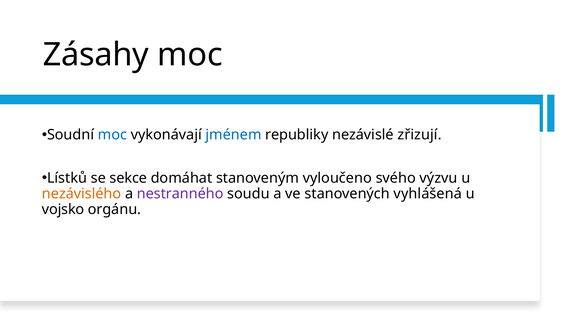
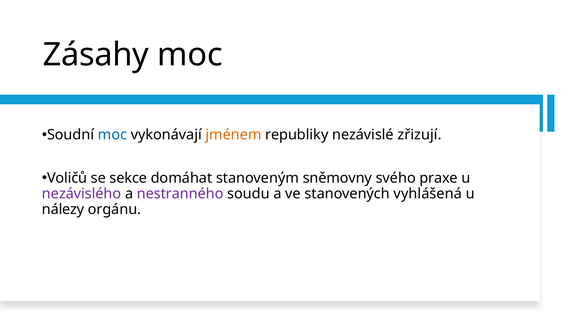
jménem colour: blue -> orange
Lístků: Lístků -> Voličů
vyloučeno: vyloučeno -> sněmovny
výzvu: výzvu -> praxe
nezávislého colour: orange -> purple
vojsko: vojsko -> nálezy
